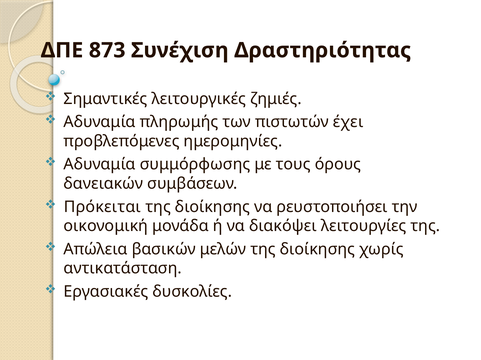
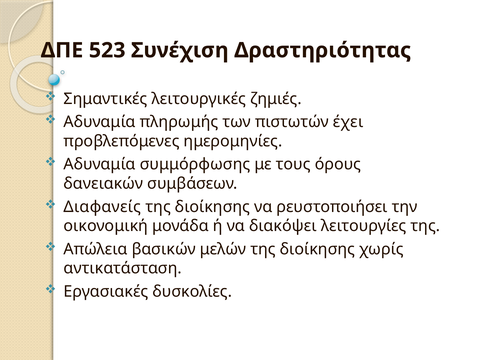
873: 873 -> 523
Πρόκειται: Πρόκειται -> Διαφανείς
